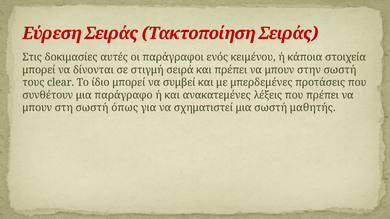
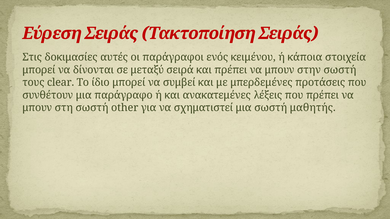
στιγμή: στιγμή -> μεταξύ
όπως: όπως -> other
